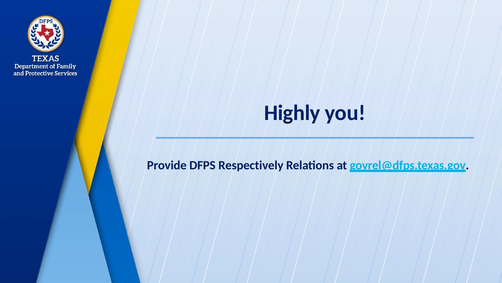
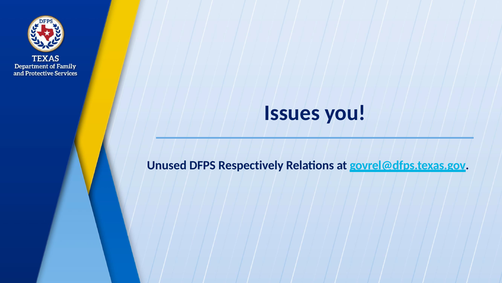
Highly: Highly -> Issues
Provide: Provide -> Unused
